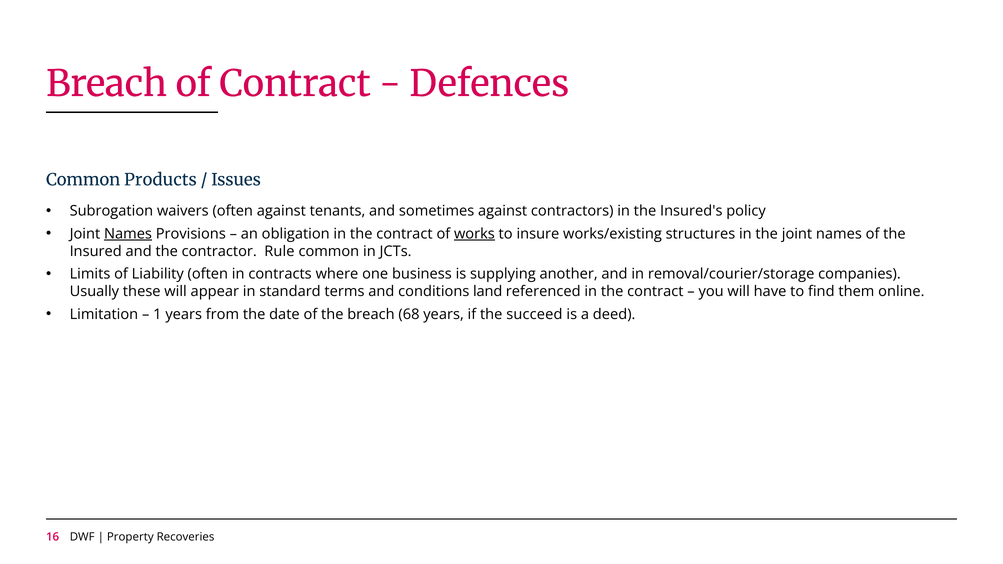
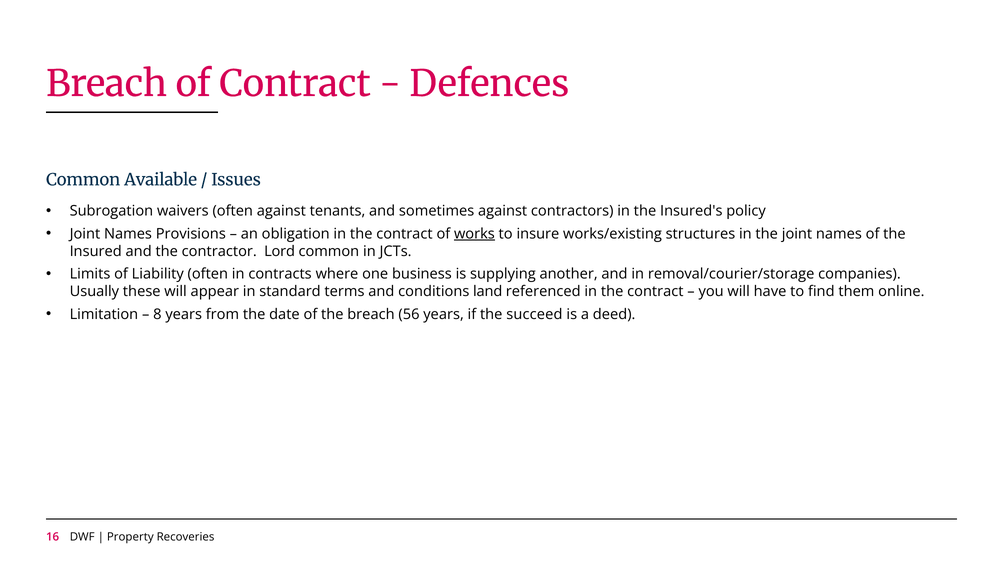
Products: Products -> Available
Names at (128, 234) underline: present -> none
Rule: Rule -> Lord
1: 1 -> 8
68: 68 -> 56
